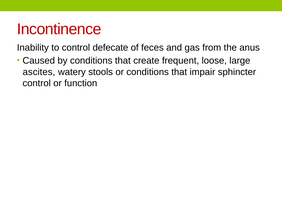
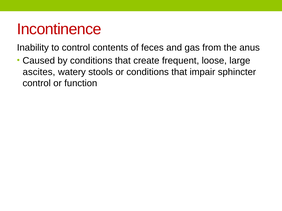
defecate: defecate -> contents
